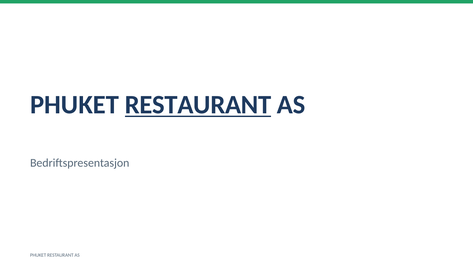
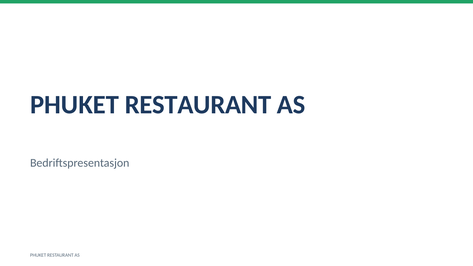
RESTAURANT at (198, 105) underline: present -> none
